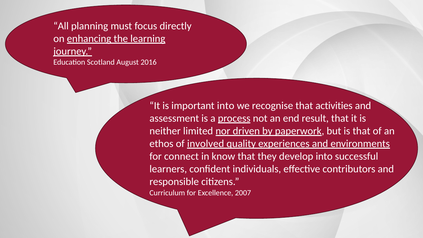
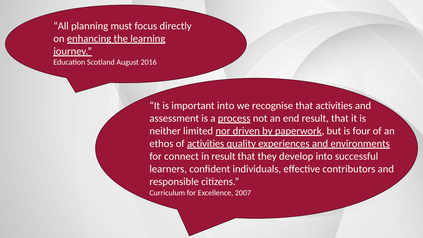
is that: that -> four
of involved: involved -> activities
in know: know -> result
